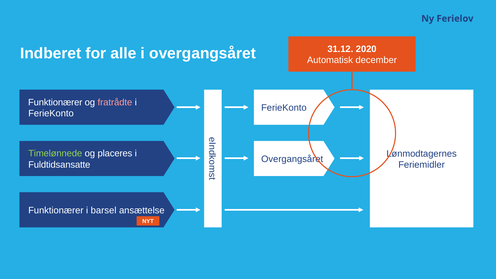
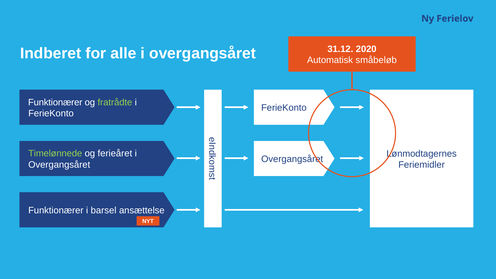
december: december -> småbeløb
fratrådte colour: pink -> light green
placeres: placeres -> ferieåret
Fuldtidsansatte at (59, 165): Fuldtidsansatte -> Overgangsåret
